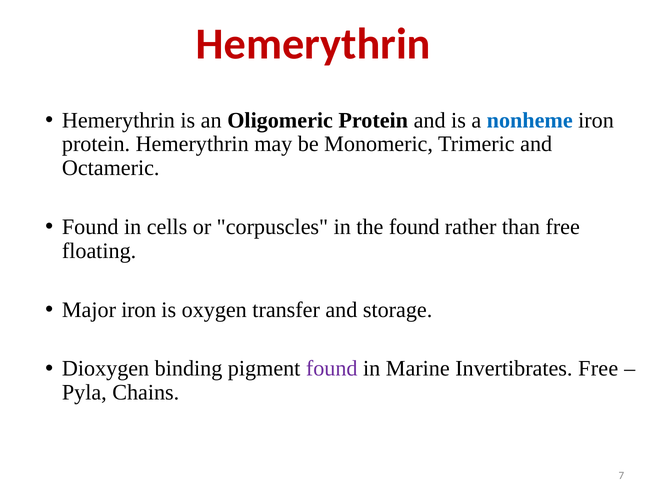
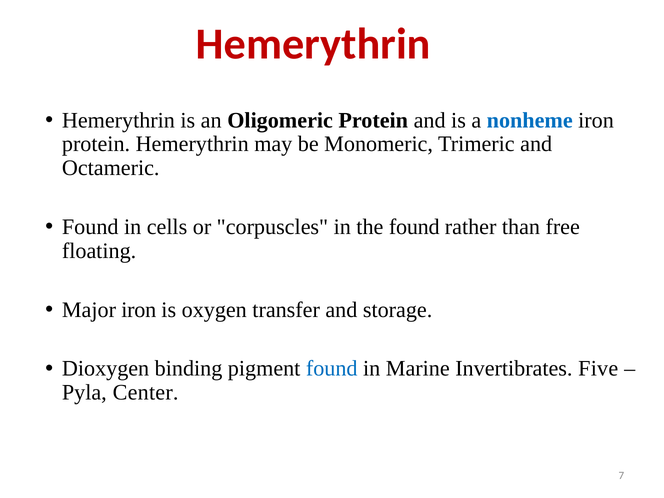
found at (332, 369) colour: purple -> blue
Invertibrates Free: Free -> Five
Chains: Chains -> Center
